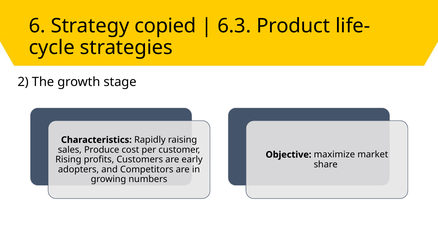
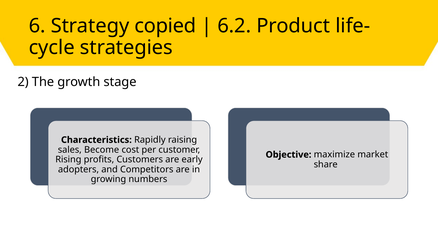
6.3: 6.3 -> 6.2
Produce: Produce -> Become
